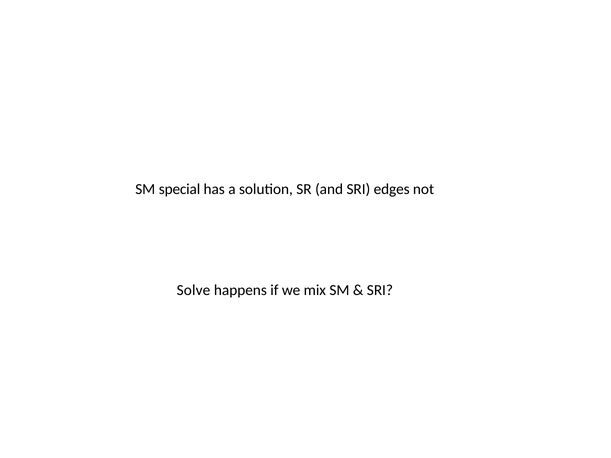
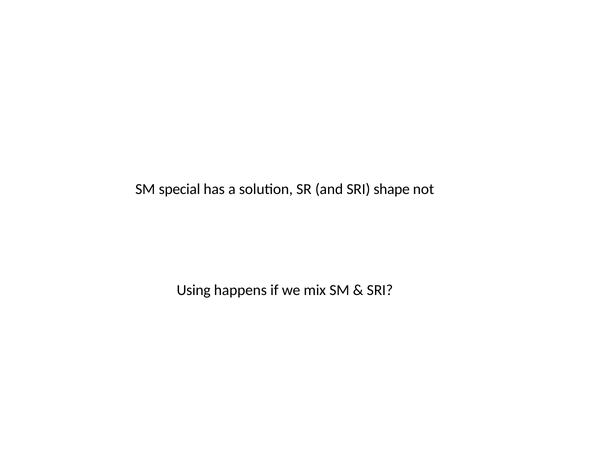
edges: edges -> shape
Solve: Solve -> Using
